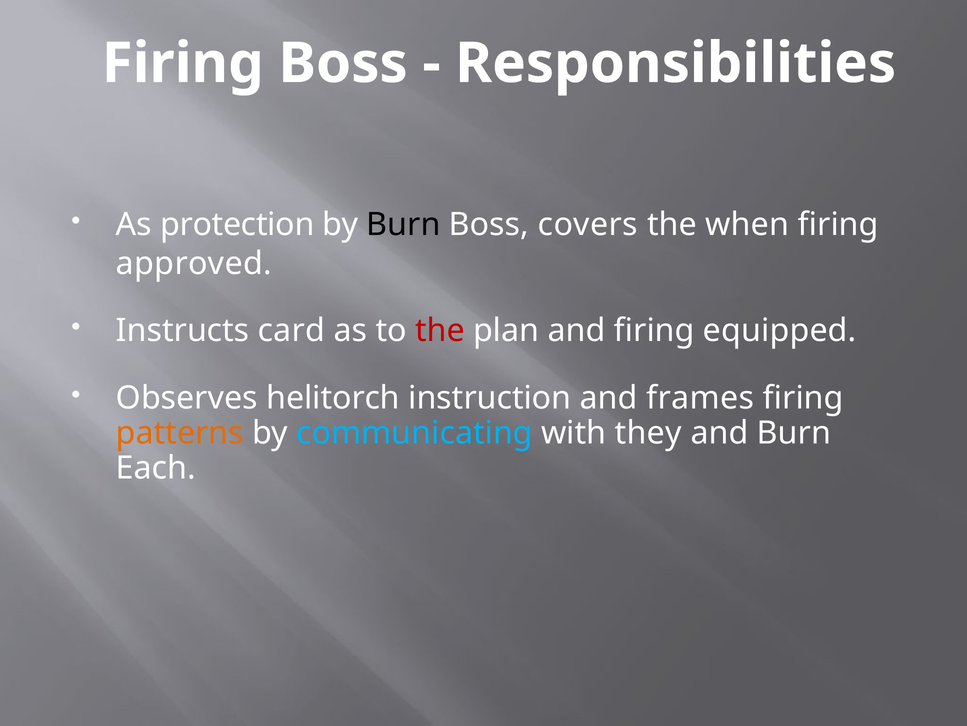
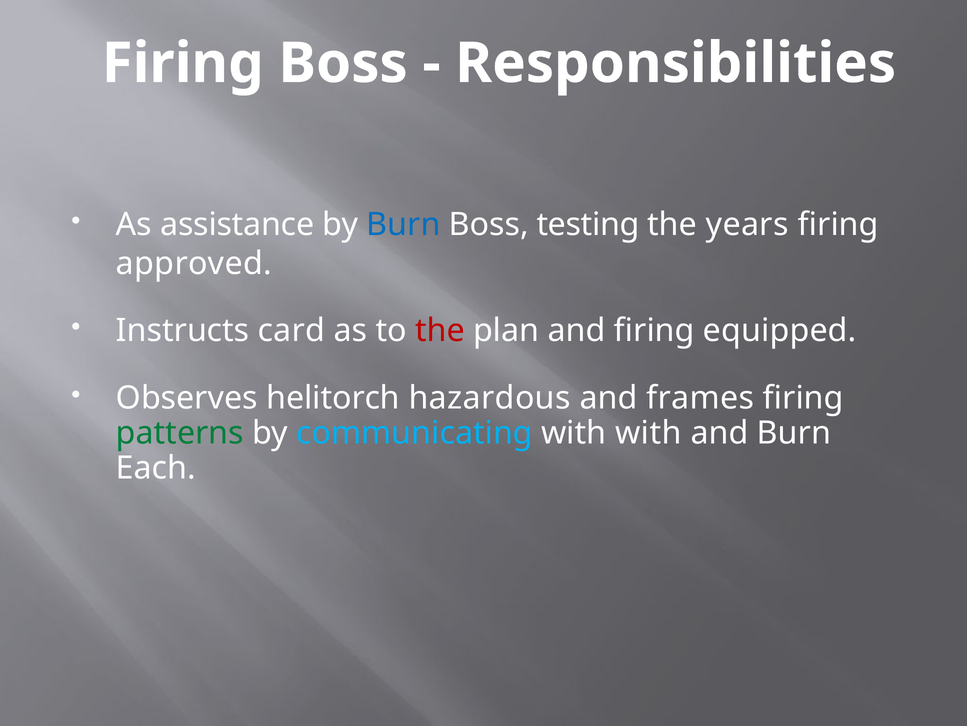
protection: protection -> assistance
Burn at (404, 225) colour: black -> blue
covers: covers -> testing
when: when -> years
instruction: instruction -> hazardous
patterns colour: orange -> green
with they: they -> with
